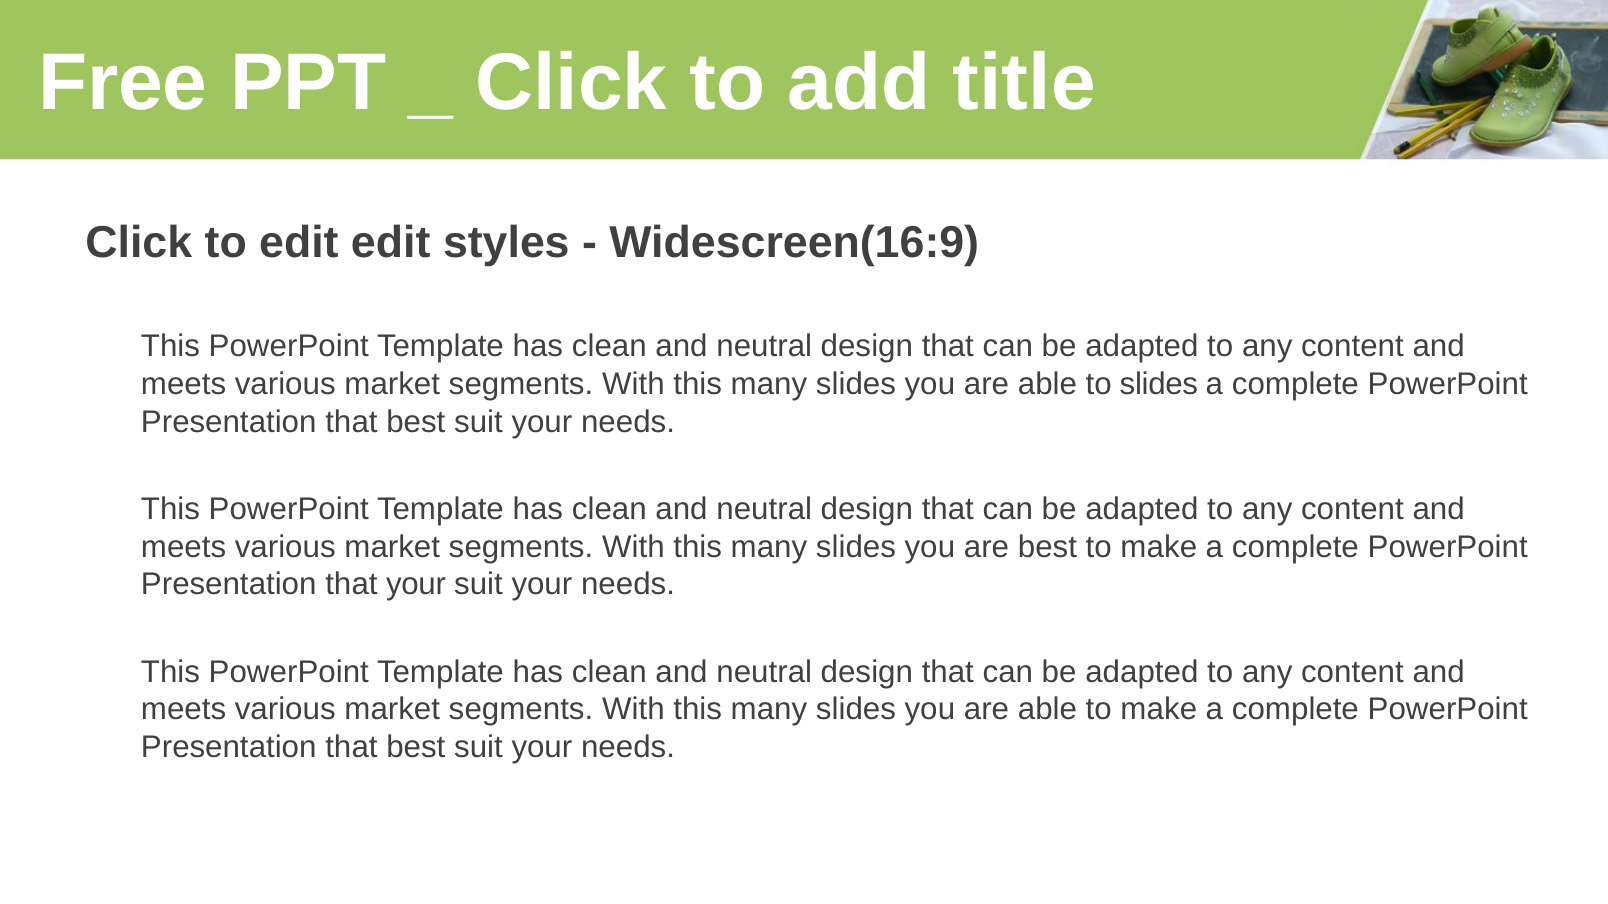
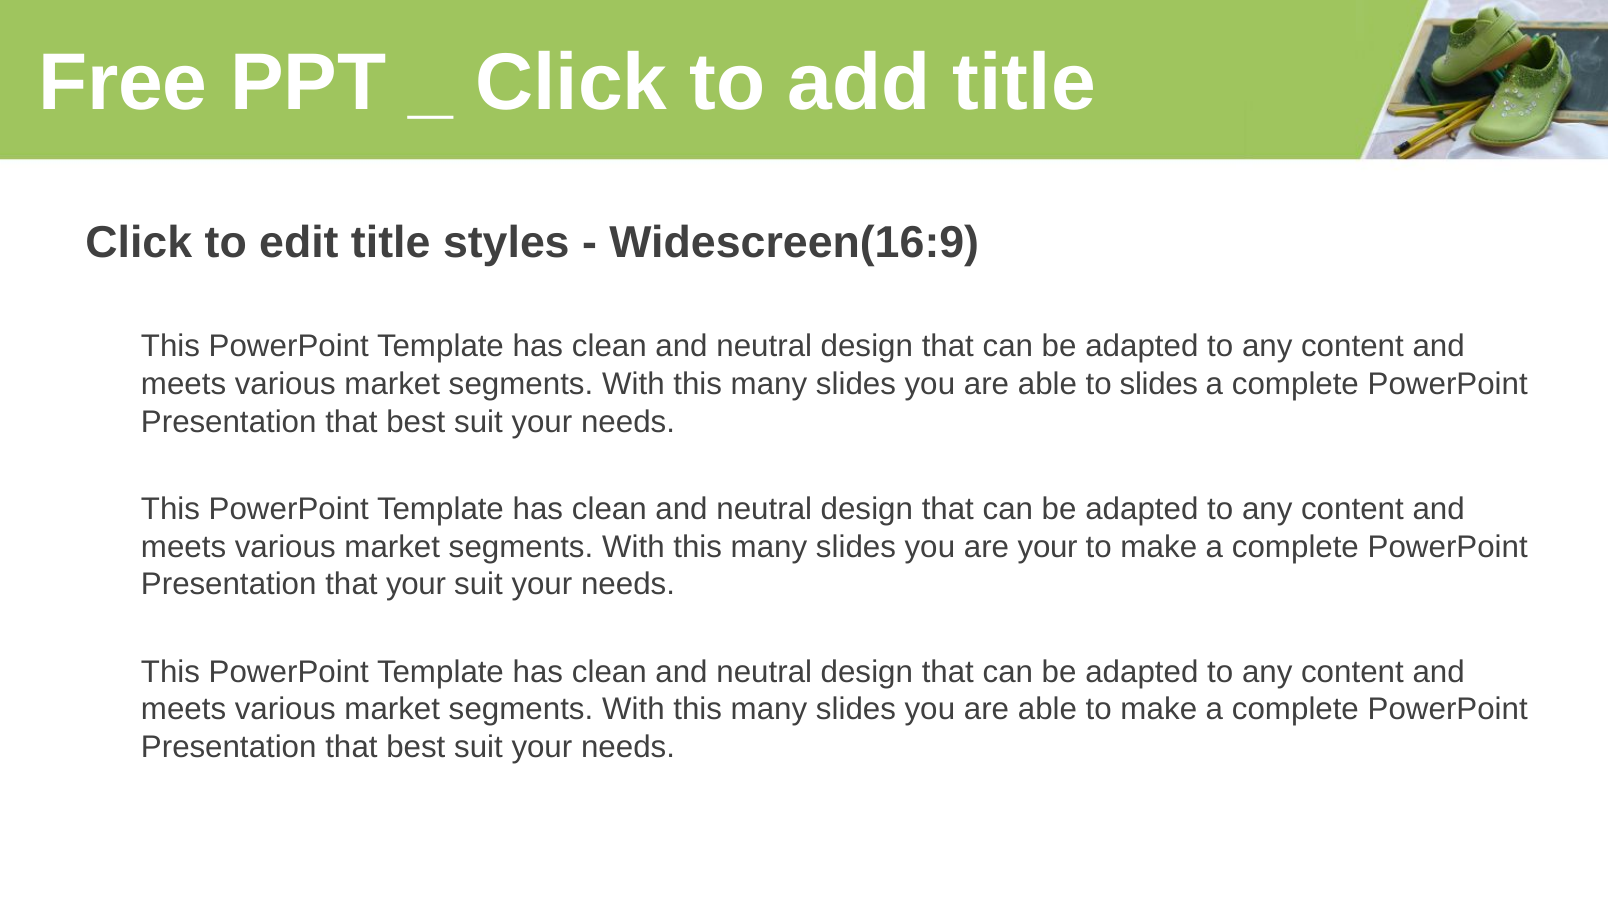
edit edit: edit -> title
are best: best -> your
